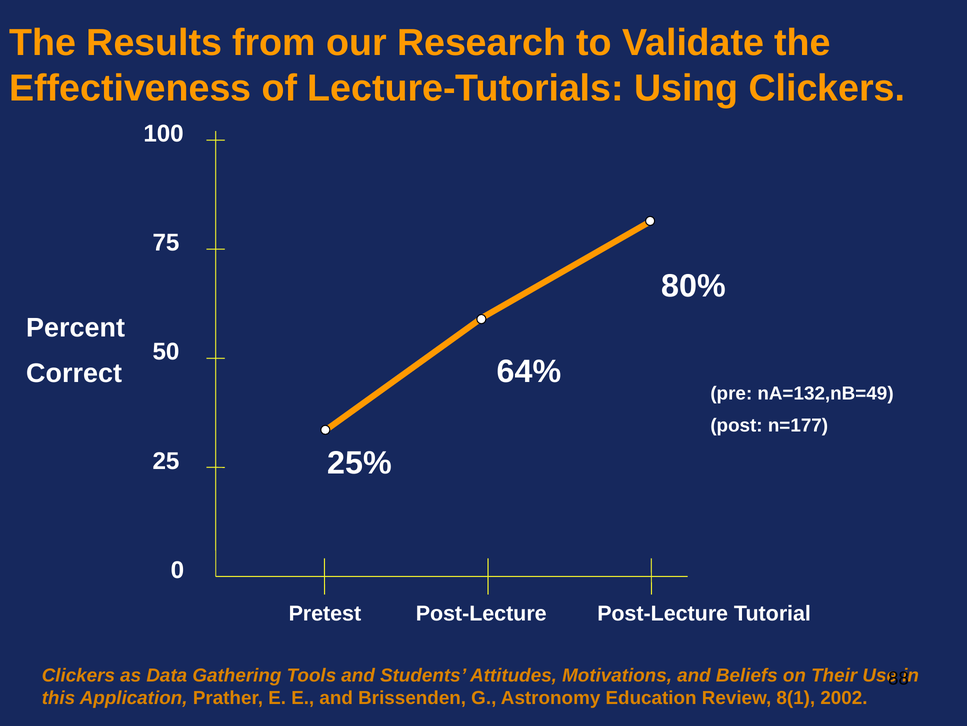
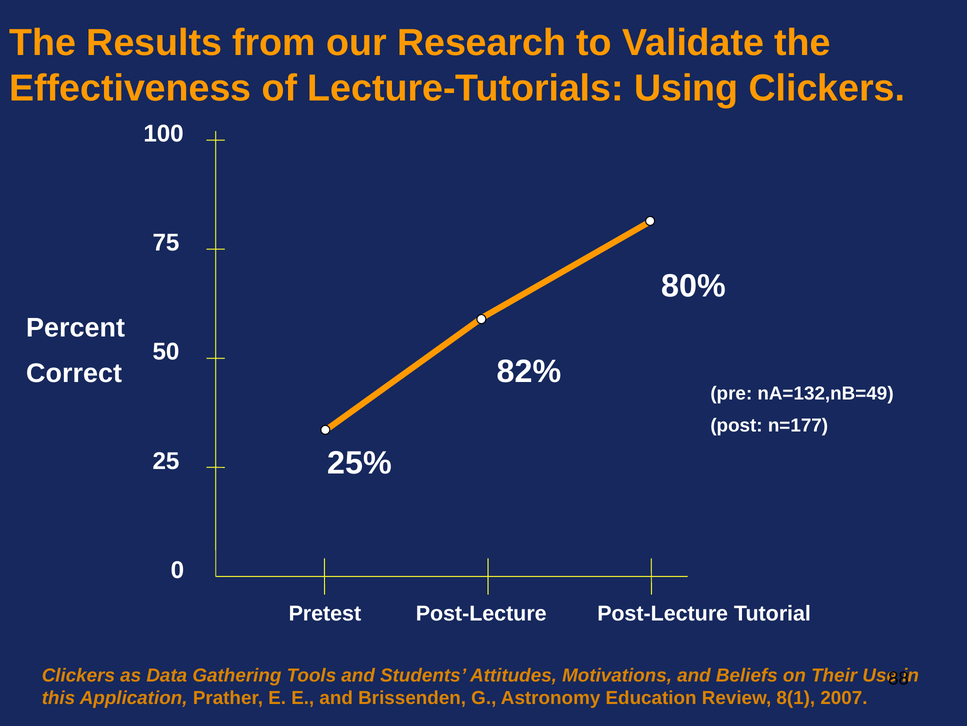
64%: 64% -> 82%
2002: 2002 -> 2007
